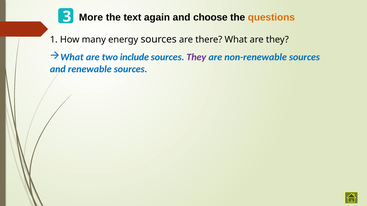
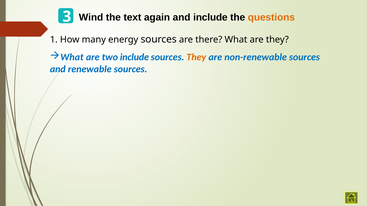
More: More -> Wind
and choose: choose -> include
They at (196, 57) colour: purple -> orange
